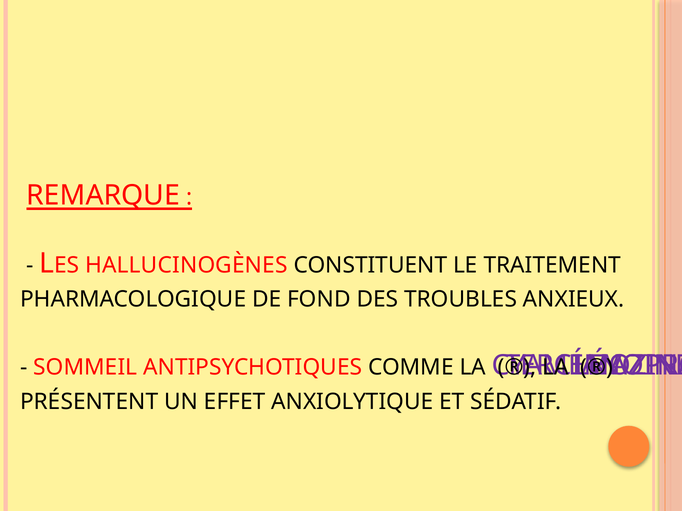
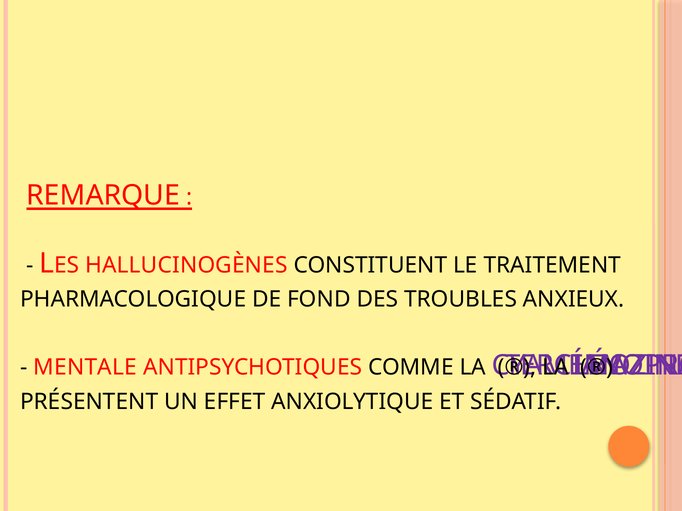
SOMMEIL: SOMMEIL -> MENTALE
